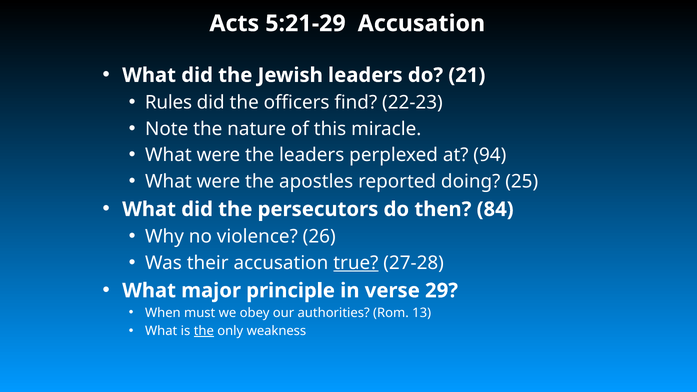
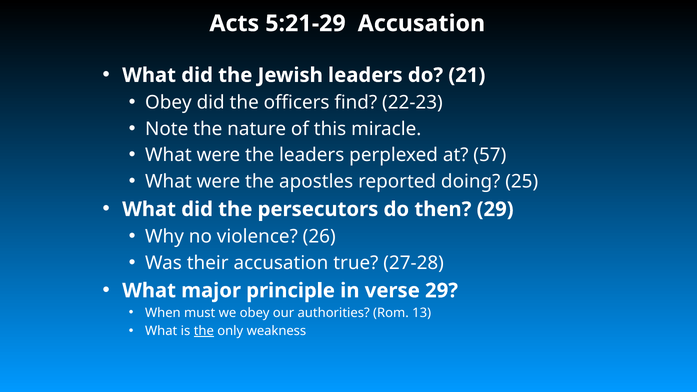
Rules at (168, 102): Rules -> Obey
94: 94 -> 57
then 84: 84 -> 29
true underline: present -> none
